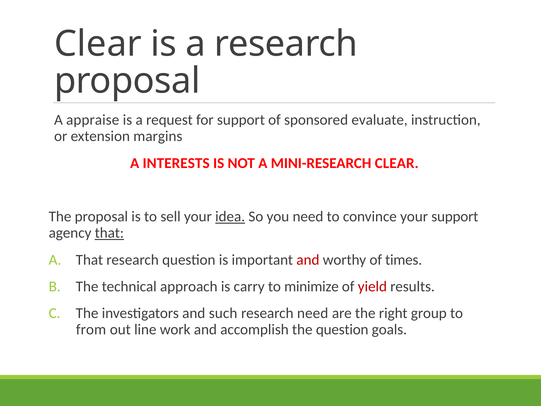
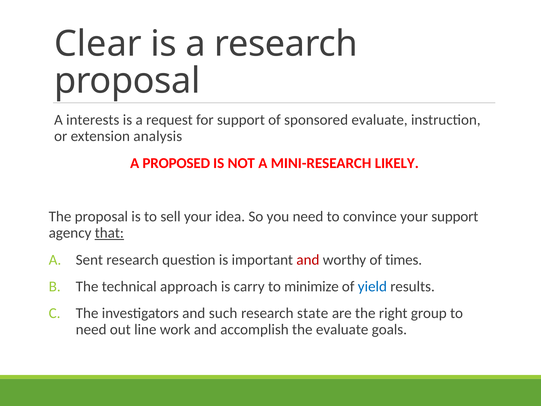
appraise: appraise -> interests
margins: margins -> analysis
INTERESTS: INTERESTS -> PROPOSED
MINI-RESEARCH CLEAR: CLEAR -> LIKELY
idea underline: present -> none
A That: That -> Sent
yield colour: red -> blue
research need: need -> state
from at (91, 329): from -> need
the question: question -> evaluate
